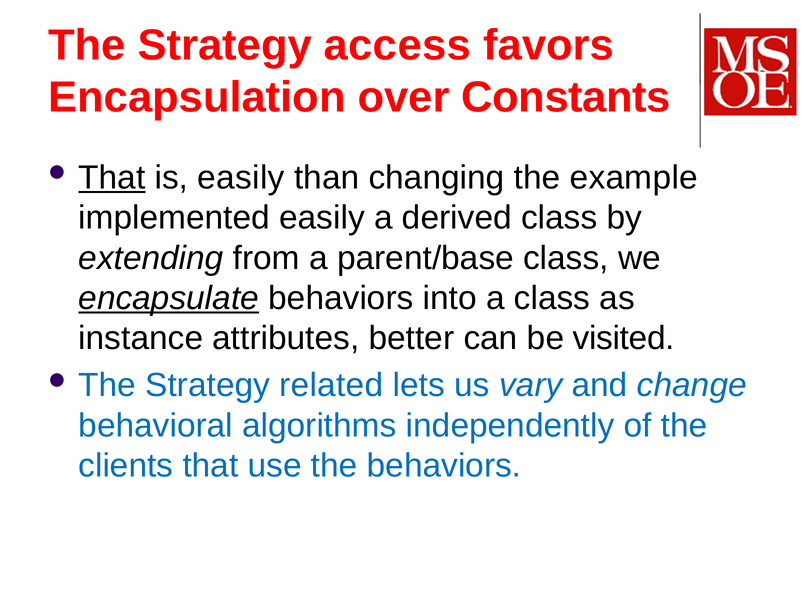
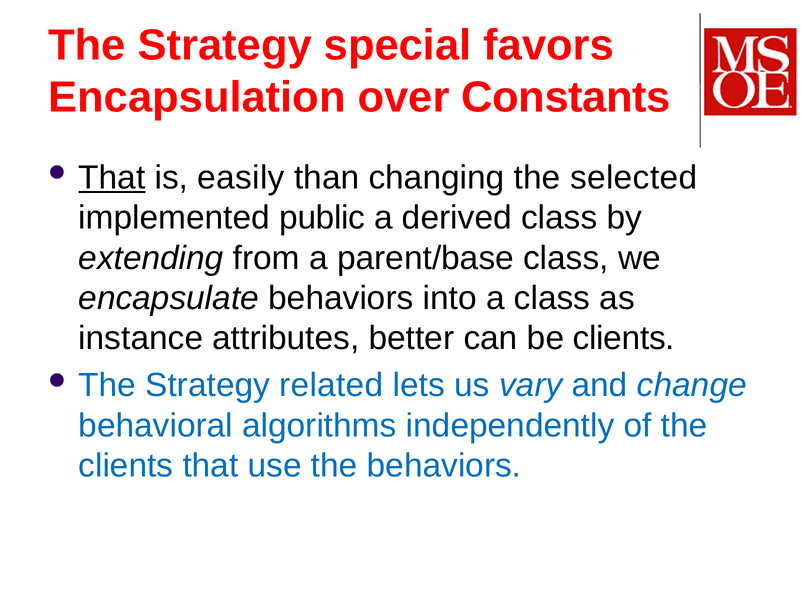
access: access -> special
example: example -> selected
implemented easily: easily -> public
encapsulate underline: present -> none
be visited: visited -> clients
